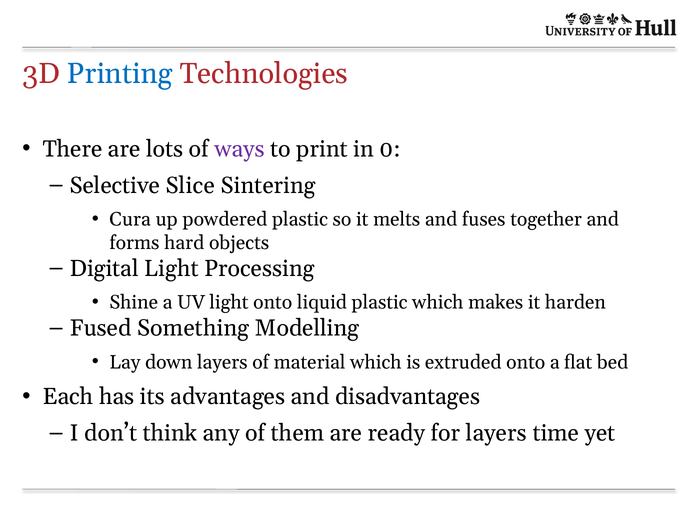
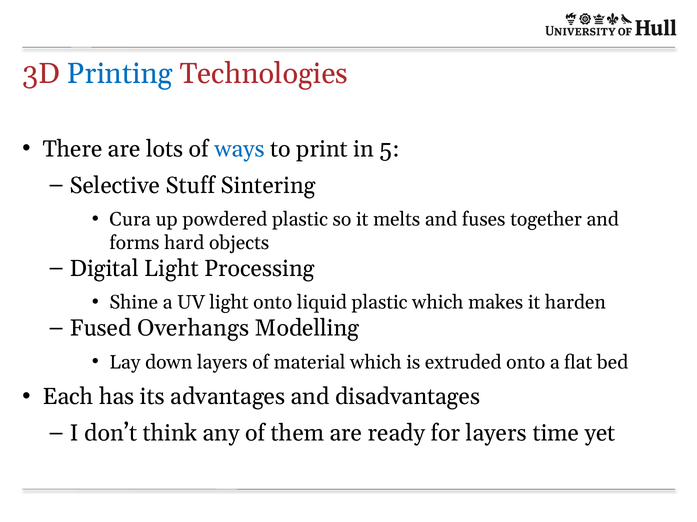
ways colour: purple -> blue
0: 0 -> 5
Slice: Slice -> Stuff
Something: Something -> Overhangs
